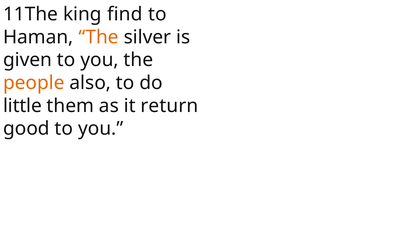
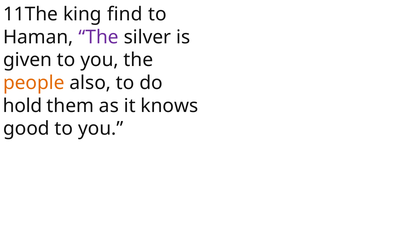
The at (99, 37) colour: orange -> purple
little: little -> hold
return: return -> knows
